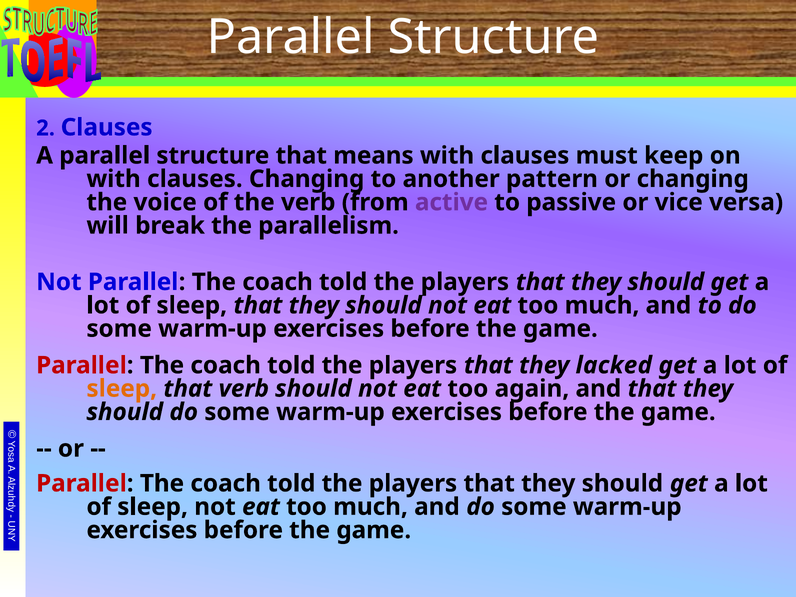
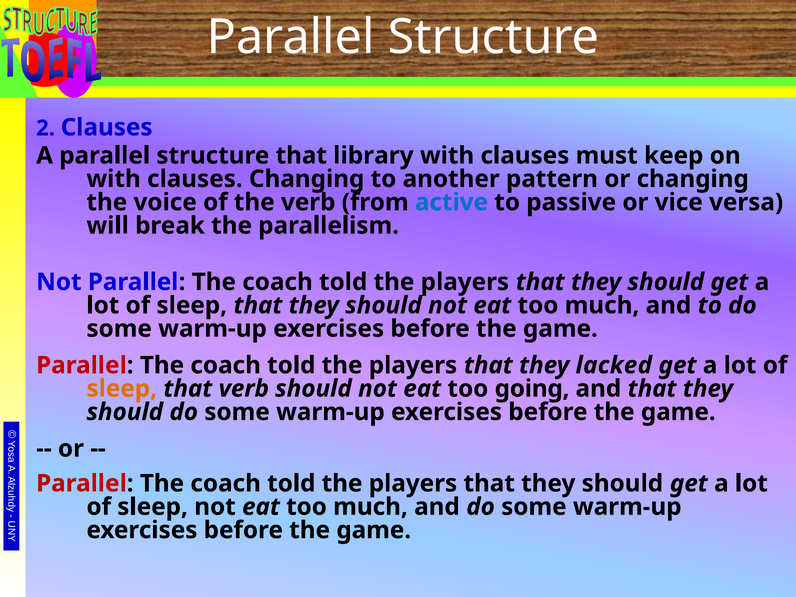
means: means -> library
active colour: purple -> blue
again: again -> going
